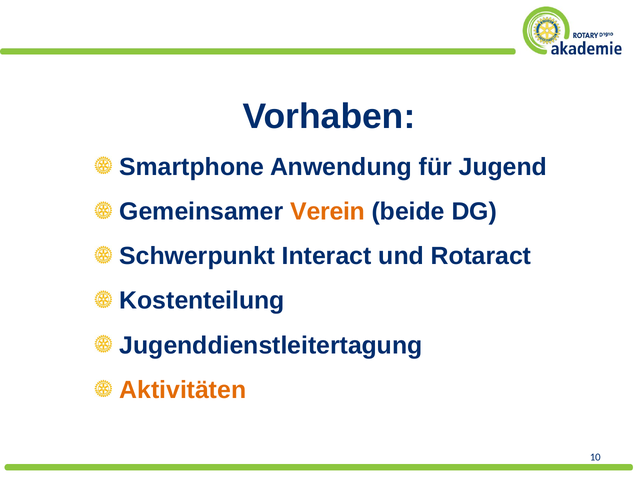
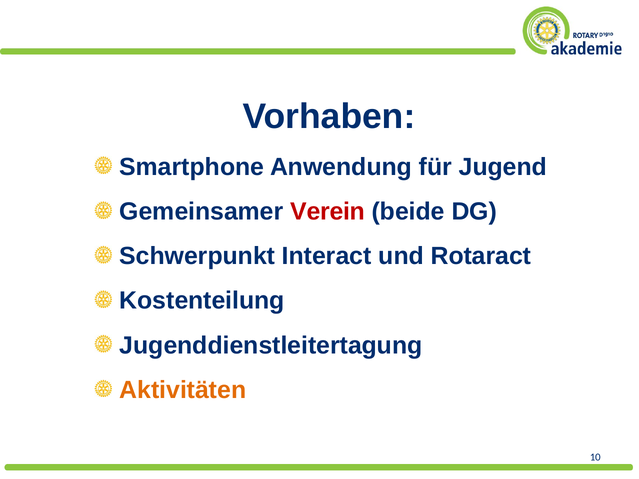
Verein colour: orange -> red
